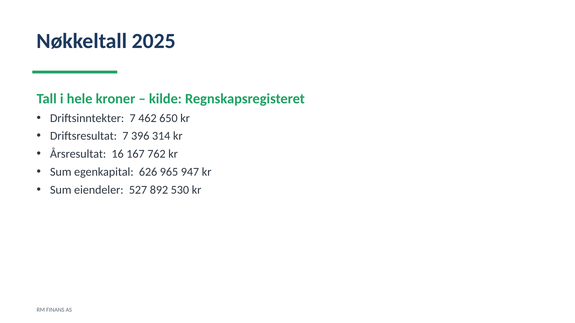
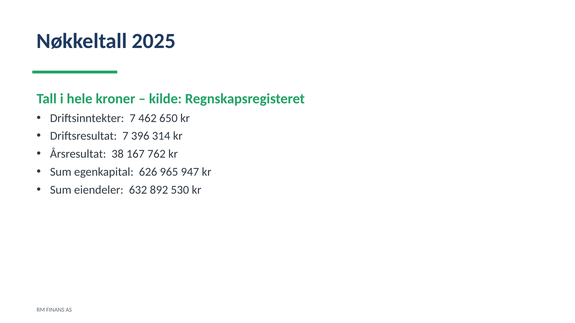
16: 16 -> 38
527: 527 -> 632
